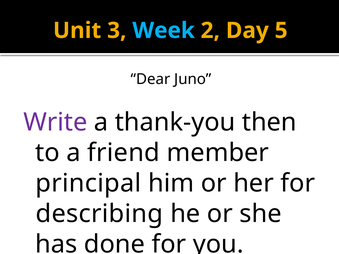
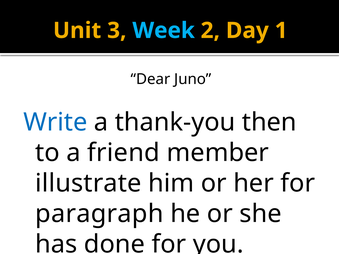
5: 5 -> 1
Write colour: purple -> blue
principal: principal -> illustrate
describing: describing -> paragraph
